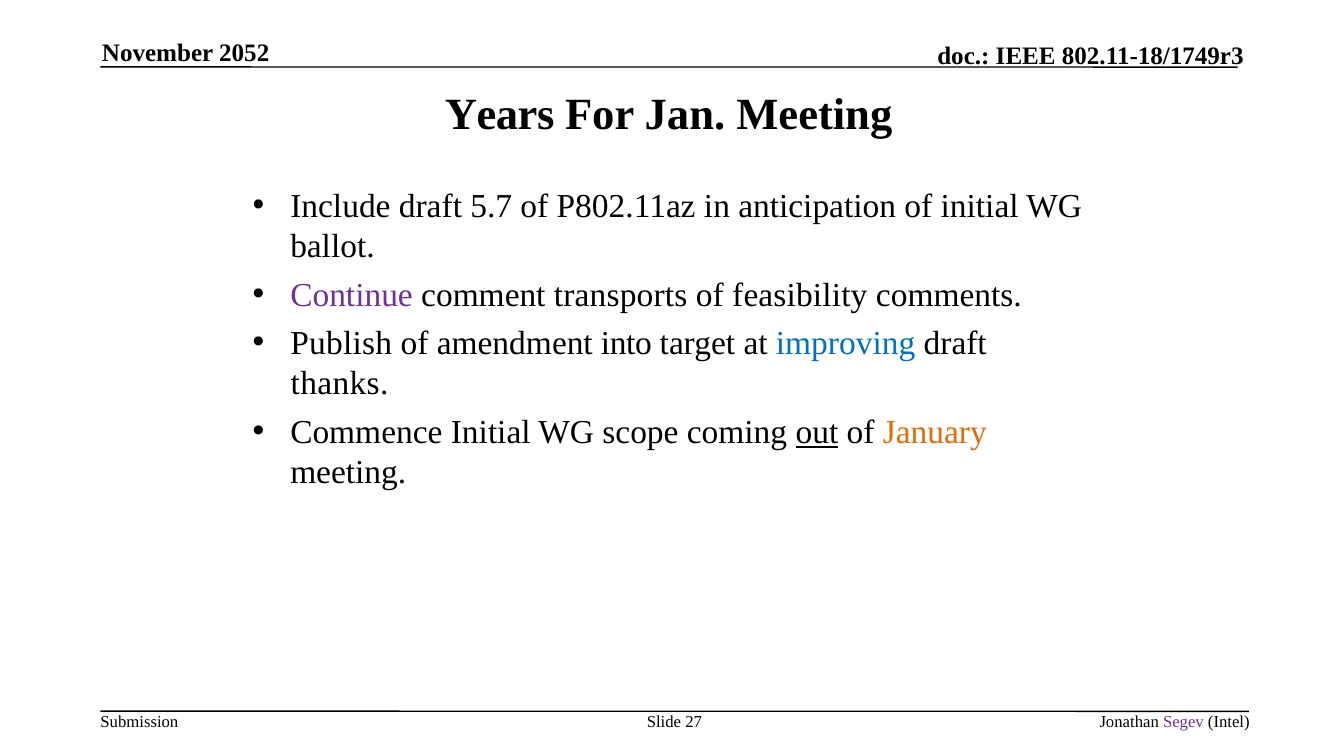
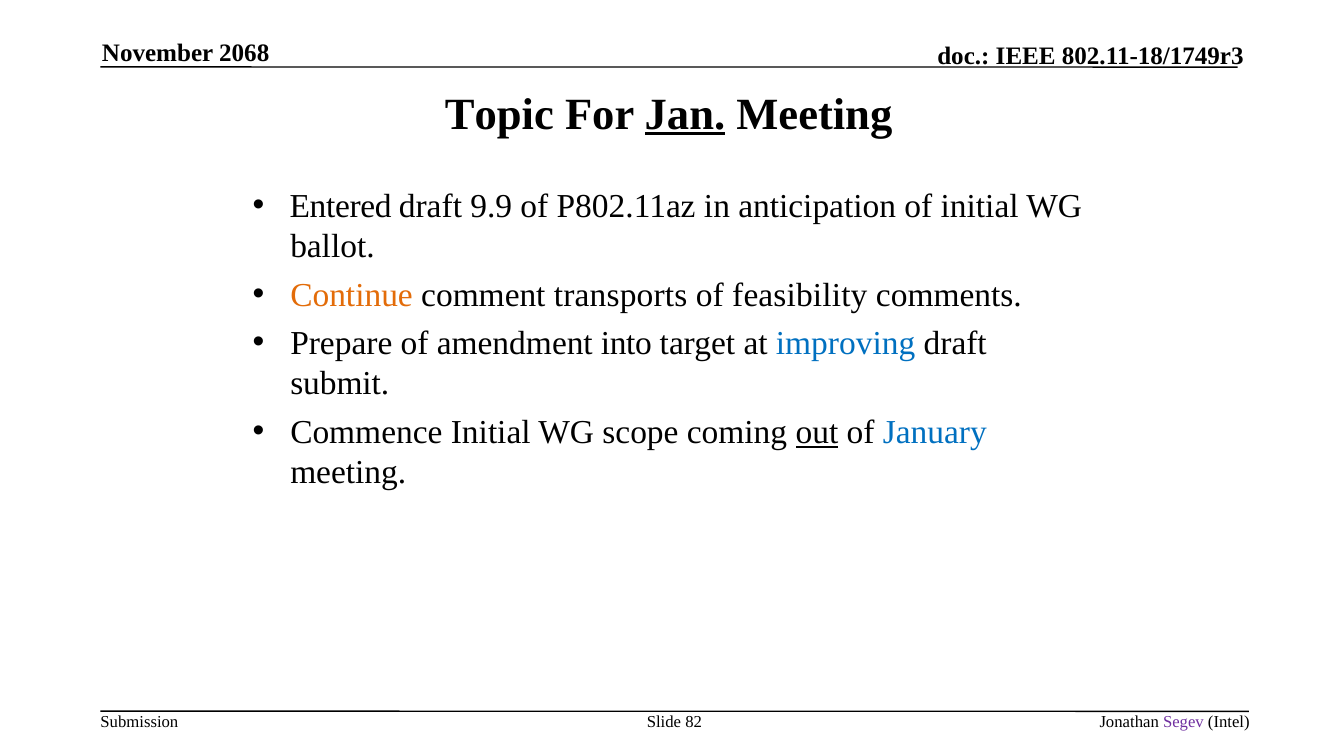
2052: 2052 -> 2068
Years: Years -> Topic
Jan underline: none -> present
Include: Include -> Entered
5.7: 5.7 -> 9.9
Continue colour: purple -> orange
Publish: Publish -> Prepare
thanks: thanks -> submit
January colour: orange -> blue
27: 27 -> 82
